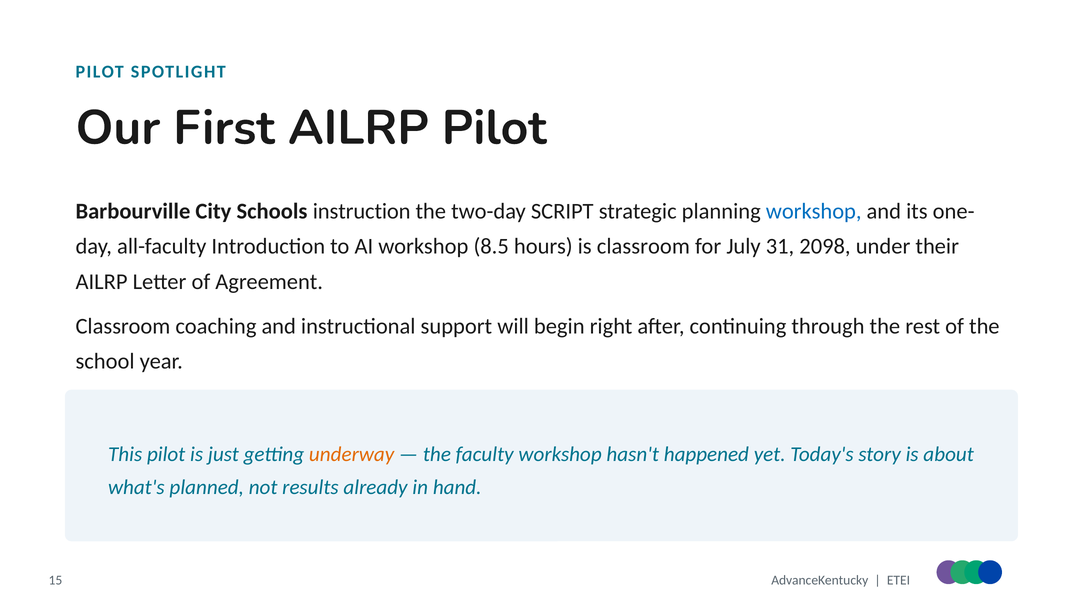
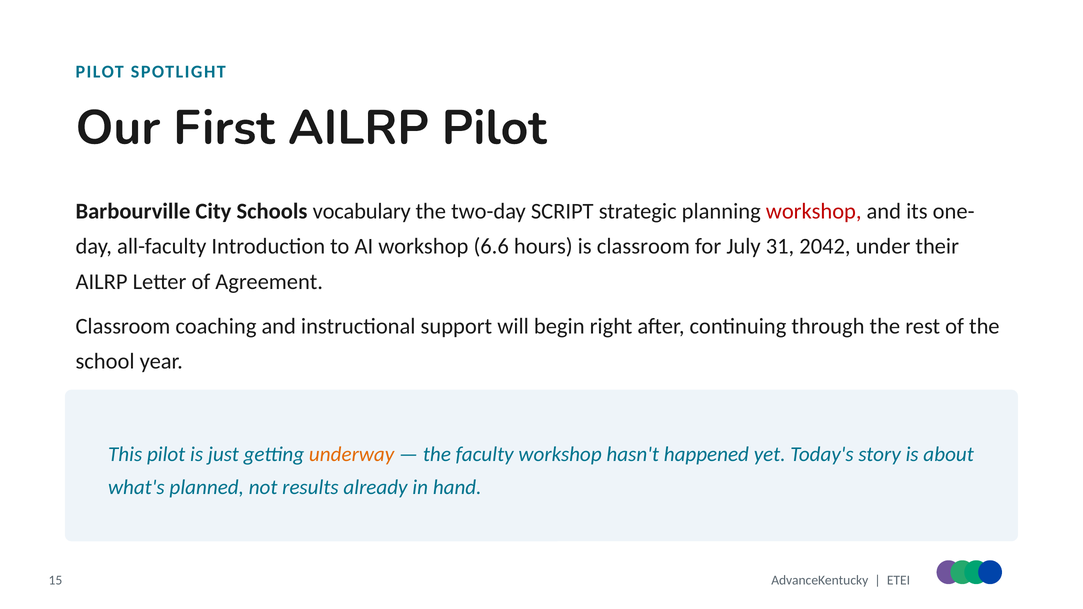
instruction: instruction -> vocabulary
workshop at (814, 211) colour: blue -> red
8.5: 8.5 -> 6.6
2098: 2098 -> 2042
